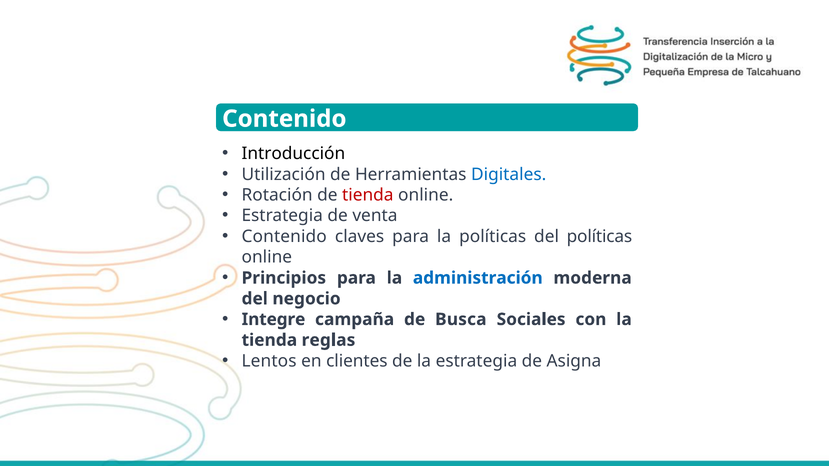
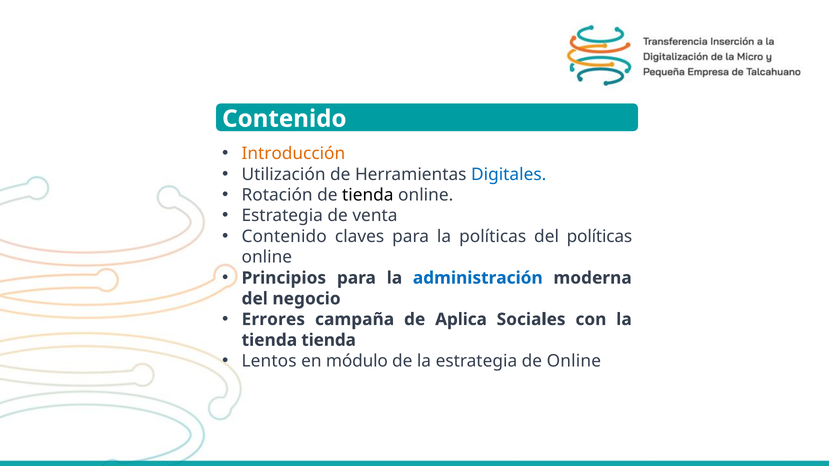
Introducción colour: black -> orange
tienda at (368, 195) colour: red -> black
Integre: Integre -> Errores
Busca: Busca -> Aplica
tienda reglas: reglas -> tienda
clientes: clientes -> módulo
de Asigna: Asigna -> Online
